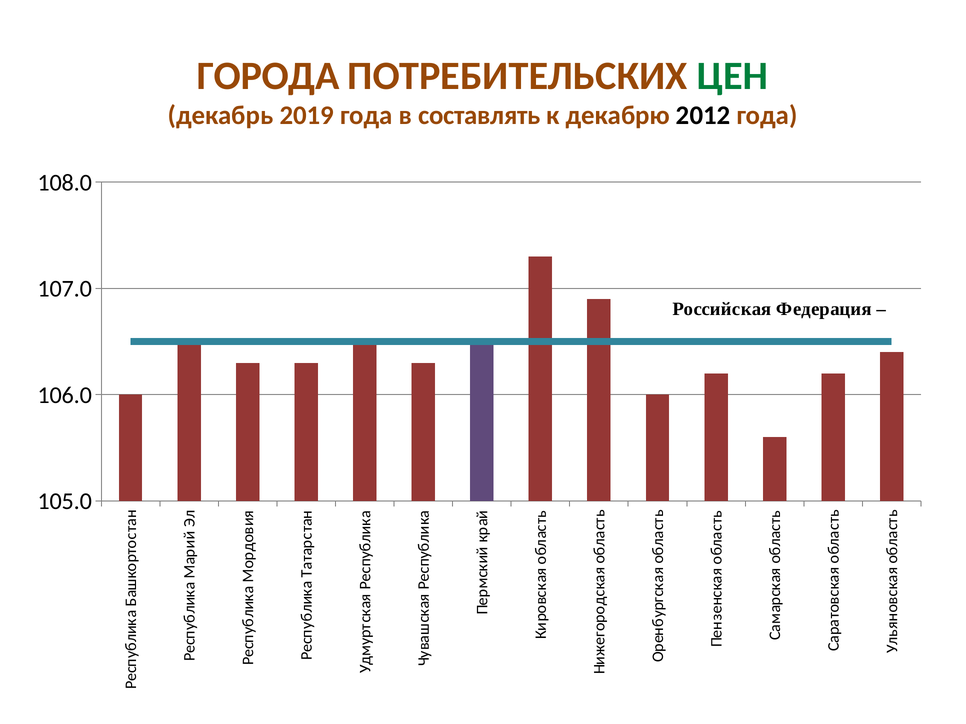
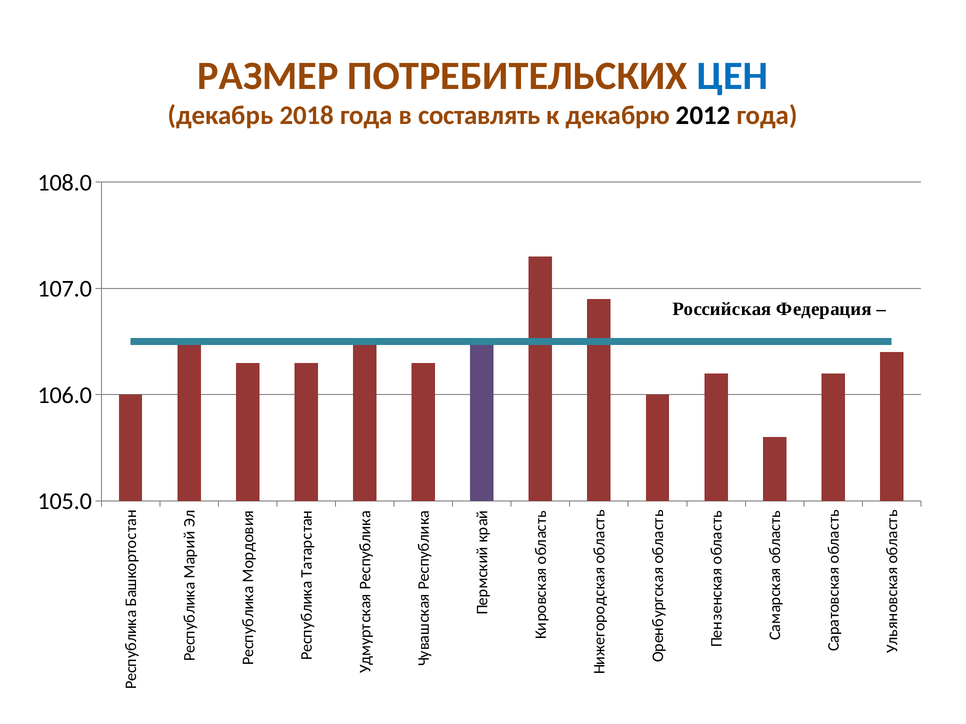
ГОРОДА: ГОРОДА -> РАЗМЕР
ЦЕН colour: green -> blue
2019: 2019 -> 2018
